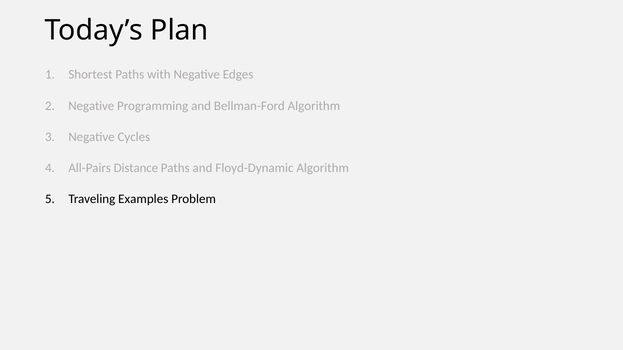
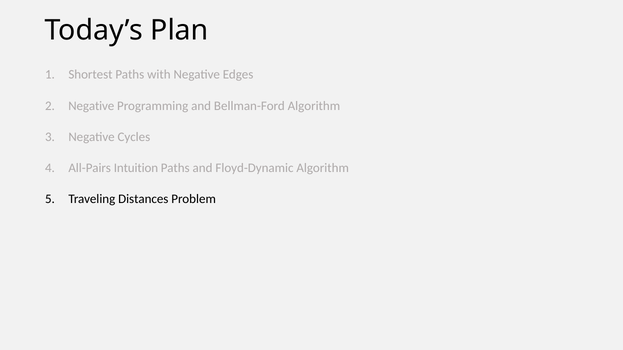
Distance: Distance -> Intuition
Examples: Examples -> Distances
